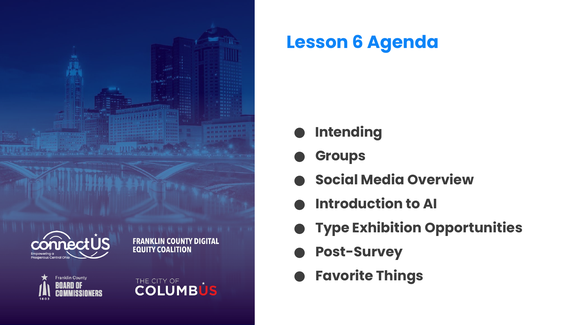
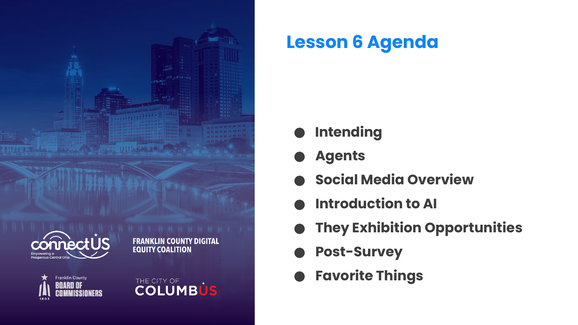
Groups: Groups -> Agents
Type: Type -> They
